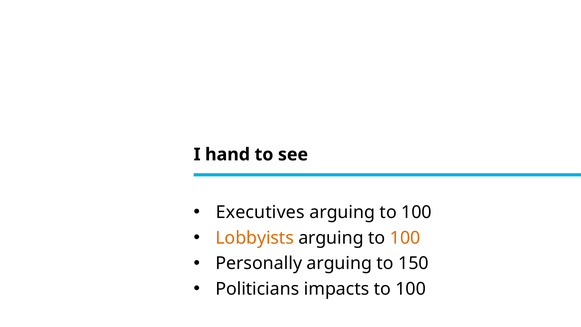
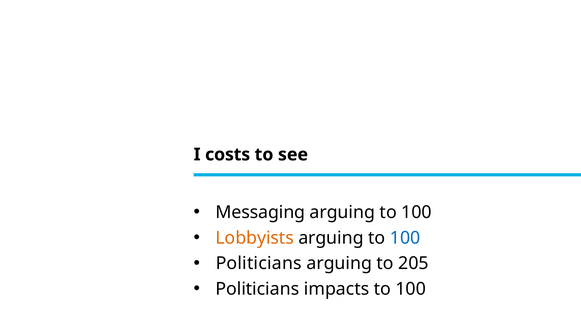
hand: hand -> costs
Executives: Executives -> Messaging
100 at (405, 238) colour: orange -> blue
Personally at (259, 263): Personally -> Politicians
150: 150 -> 205
